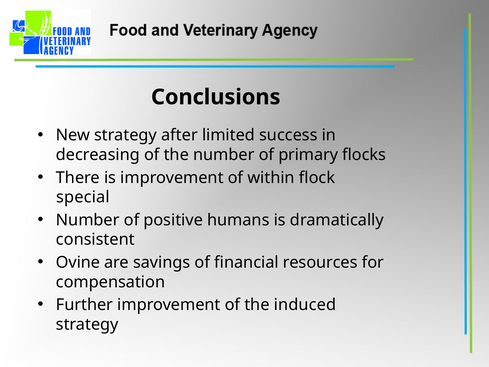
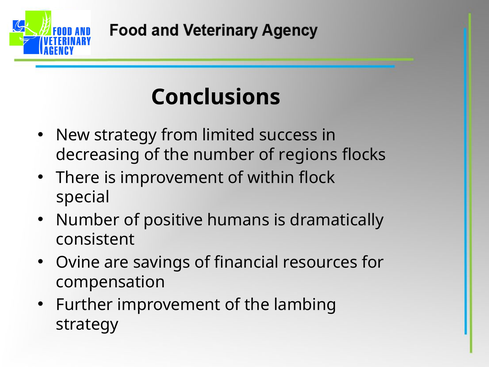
after: after -> from
primary: primary -> regions
induced: induced -> lambing
